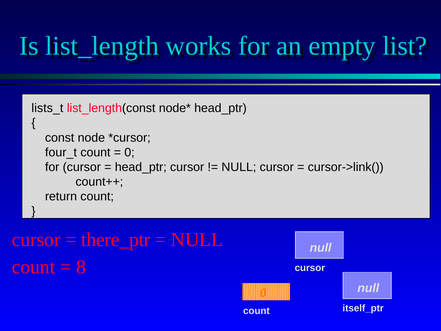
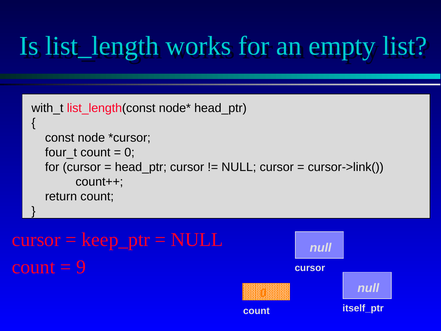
lists_t: lists_t -> with_t
there_ptr: there_ptr -> keep_ptr
8: 8 -> 9
